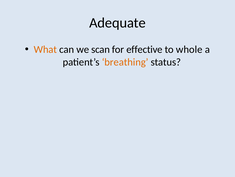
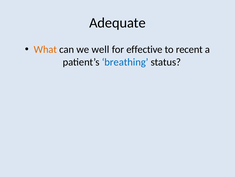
scan: scan -> well
whole: whole -> recent
breathing colour: orange -> blue
